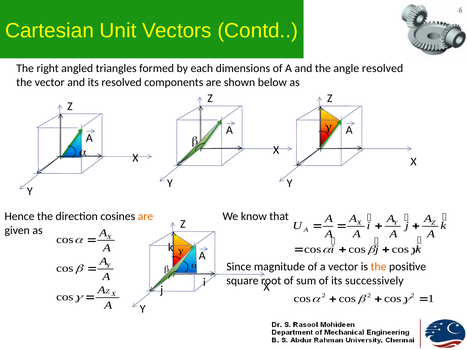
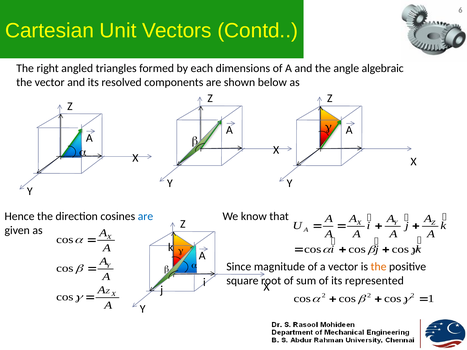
angle resolved: resolved -> algebraic
are at (145, 216) colour: orange -> blue
successively: successively -> represented
